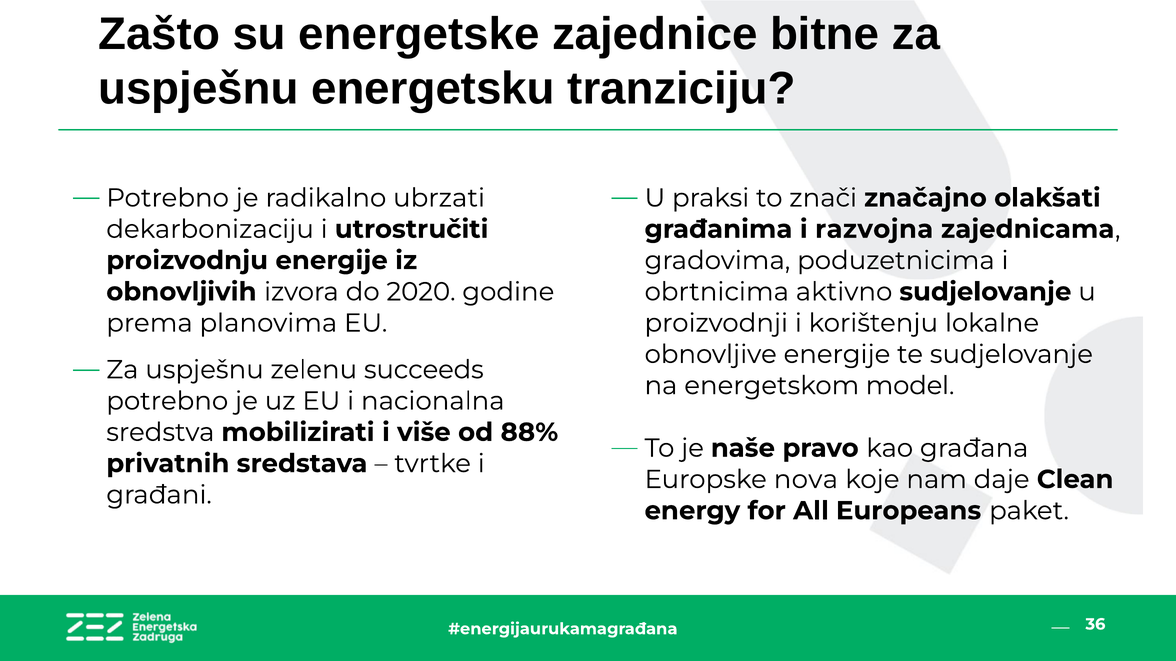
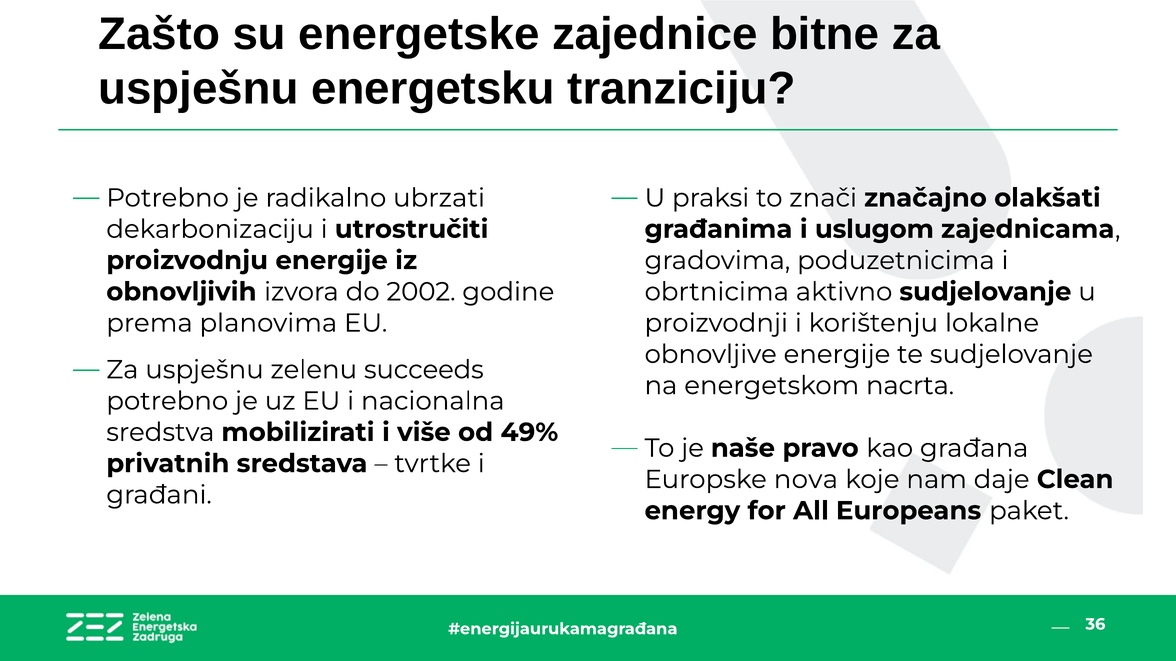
razvojna: razvojna -> uslugom
2020: 2020 -> 2002
model: model -> nacrta
88%: 88% -> 49%
